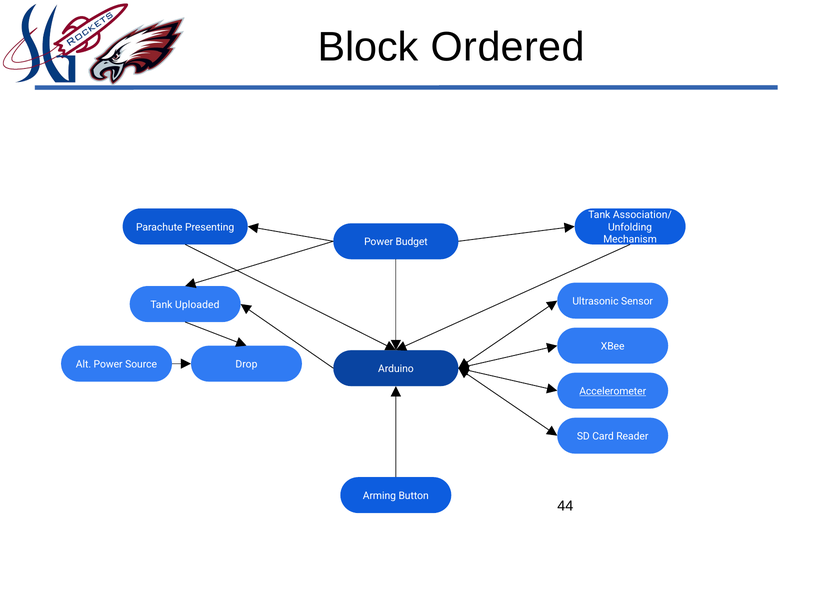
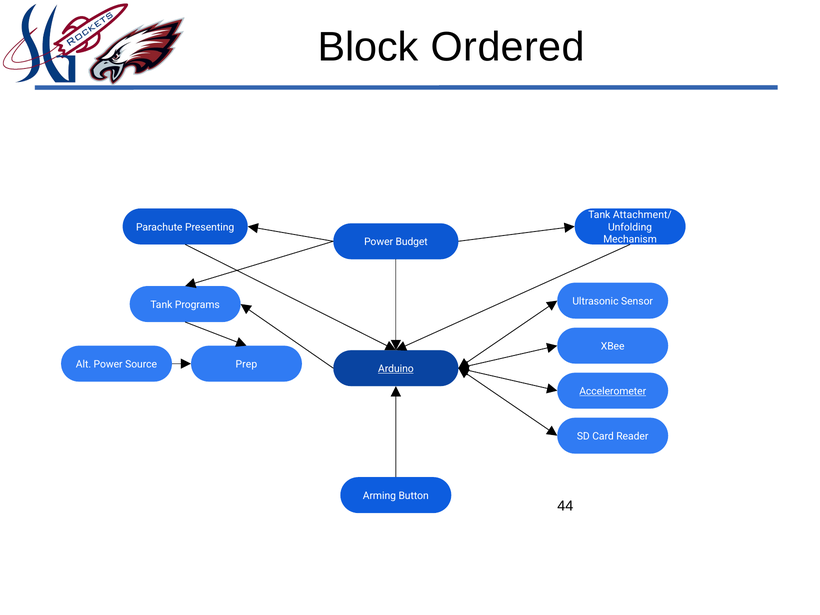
Association/: Association/ -> Attachment/
Uploaded: Uploaded -> Programs
Drop: Drop -> Prep
Arduino underline: none -> present
